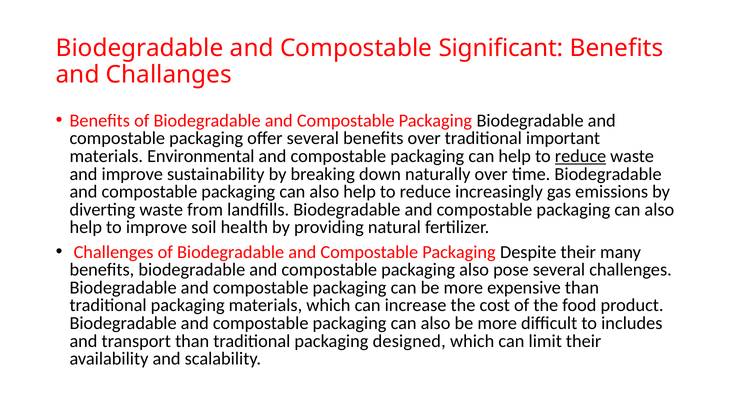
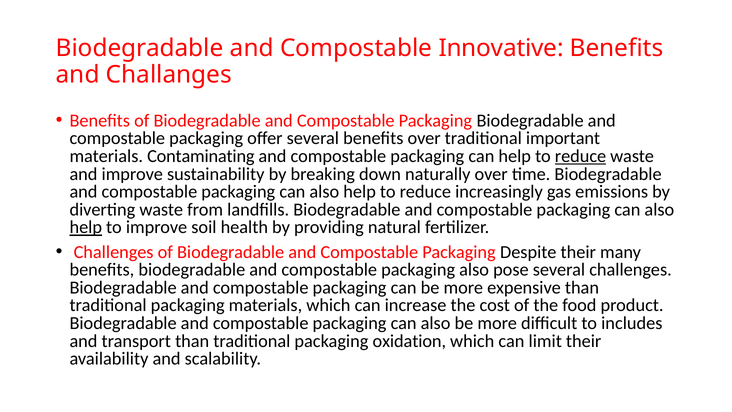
Significant: Significant -> Innovative
Environmental: Environmental -> Contaminating
help at (86, 227) underline: none -> present
designed: designed -> oxidation
